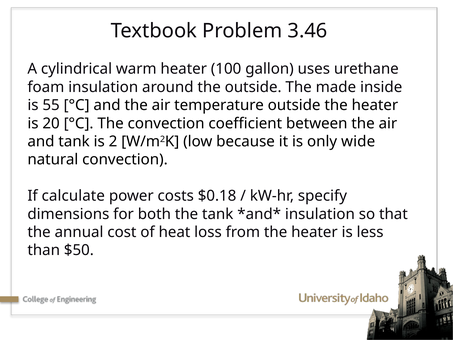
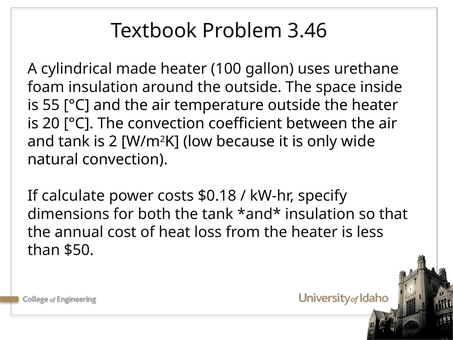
warm: warm -> made
made: made -> space
